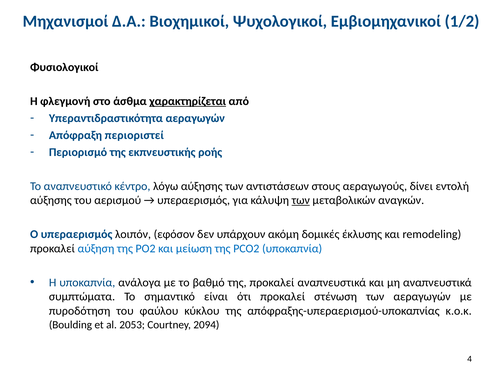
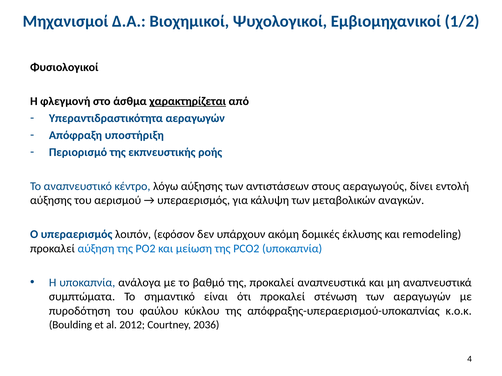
περιοριστεί: περιοριστεί -> υποστήριξη
των at (301, 201) underline: present -> none
2053: 2053 -> 2012
2094: 2094 -> 2036
